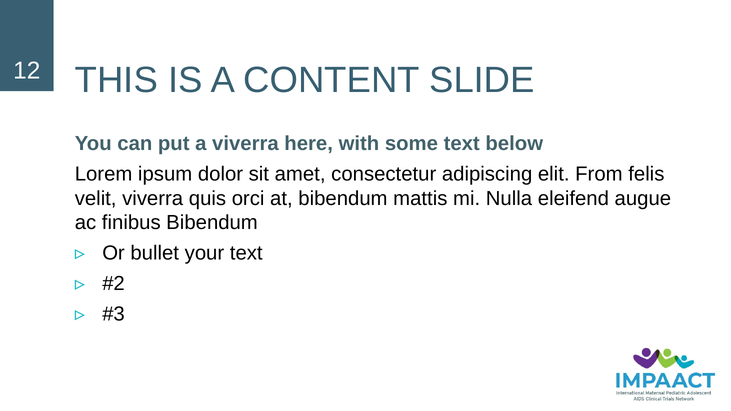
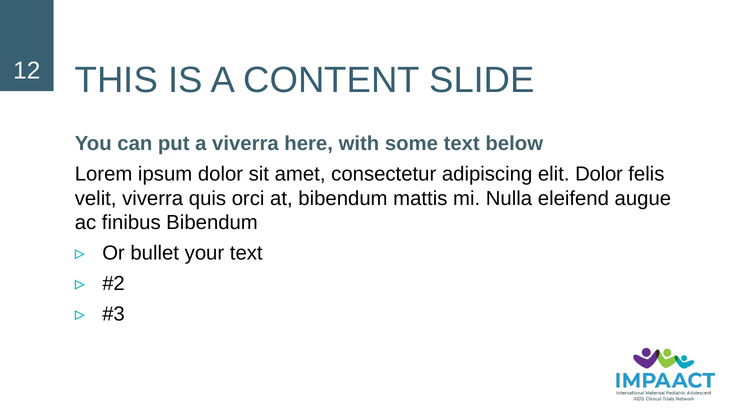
elit From: From -> Dolor
